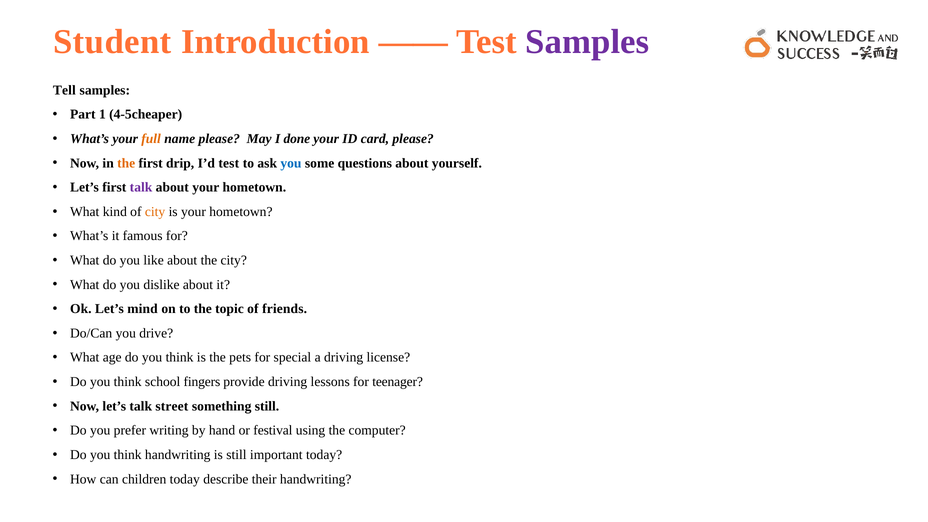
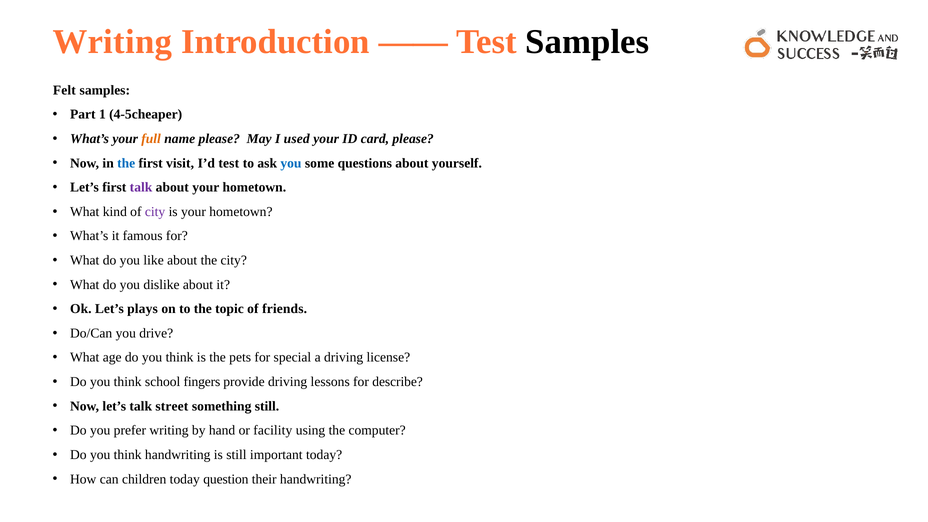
Student at (112, 42): Student -> Writing
Samples at (587, 42) colour: purple -> black
Tell: Tell -> Felt
done: done -> used
the at (126, 163) colour: orange -> blue
drip: drip -> visit
city at (155, 212) colour: orange -> purple
mind: mind -> plays
teenager: teenager -> describe
festival: festival -> facility
describe: describe -> question
